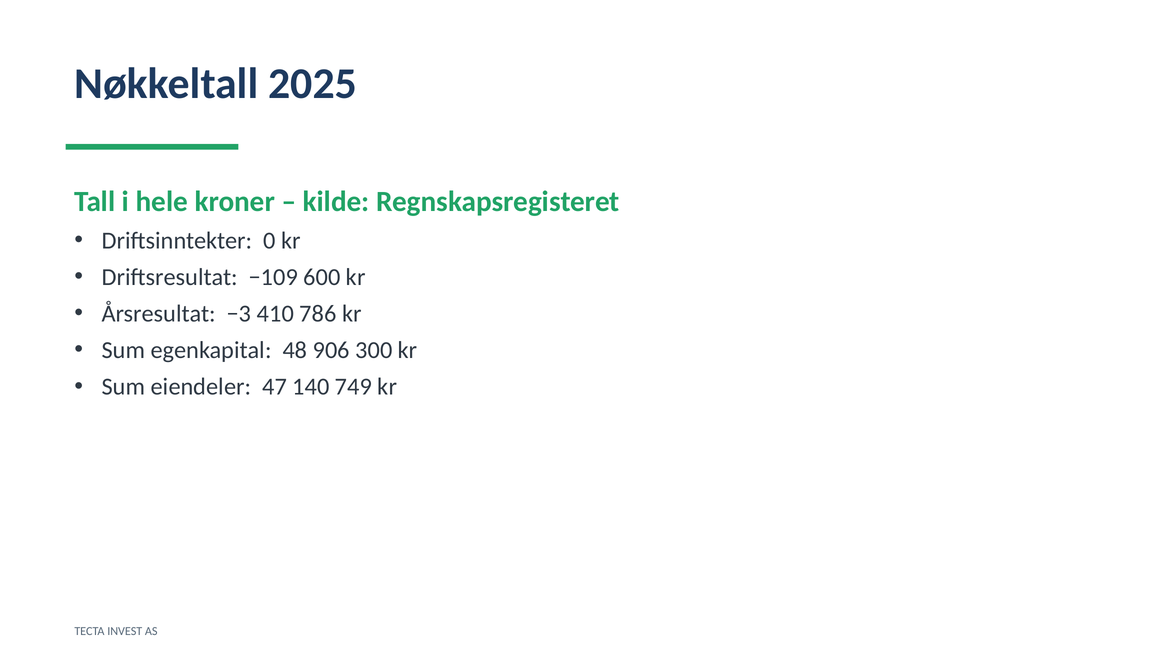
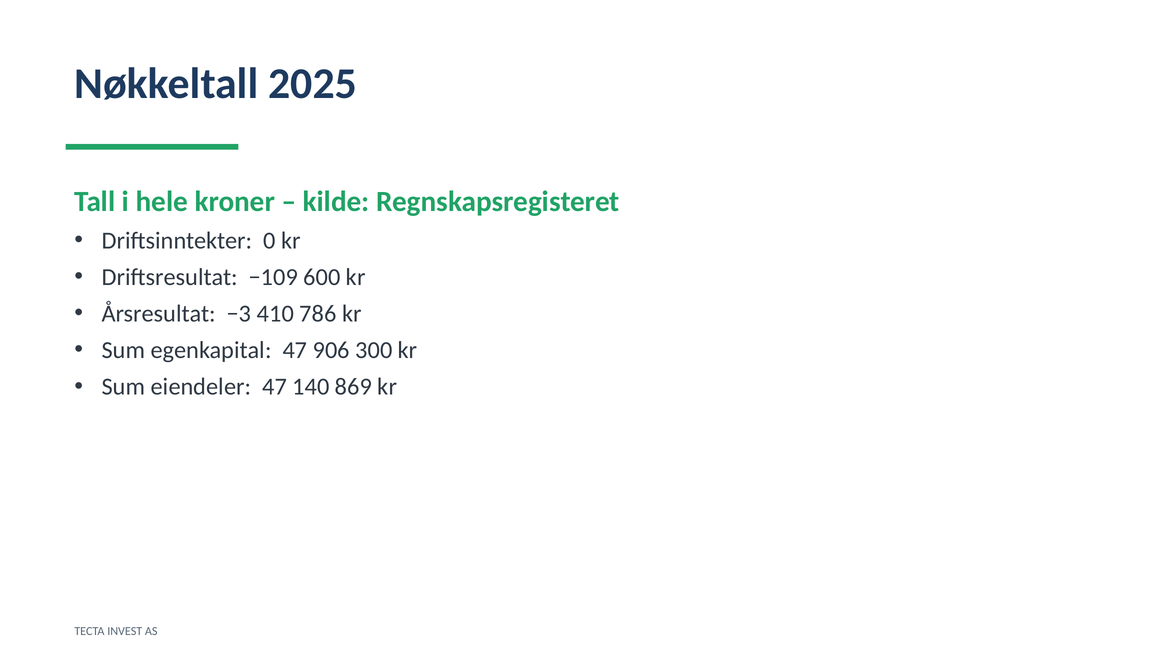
egenkapital 48: 48 -> 47
749: 749 -> 869
